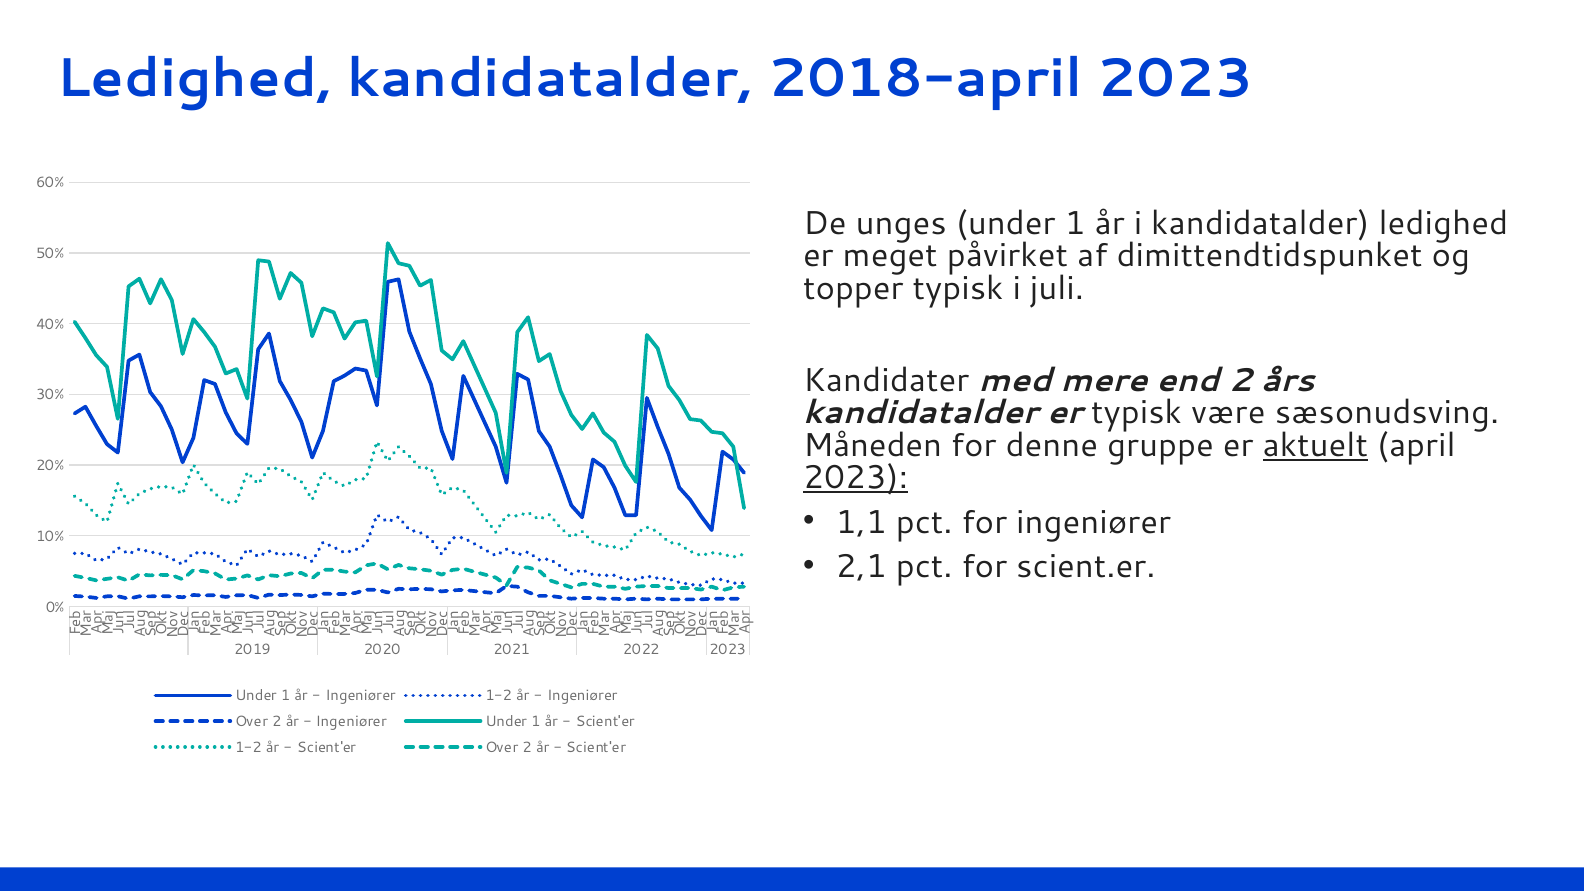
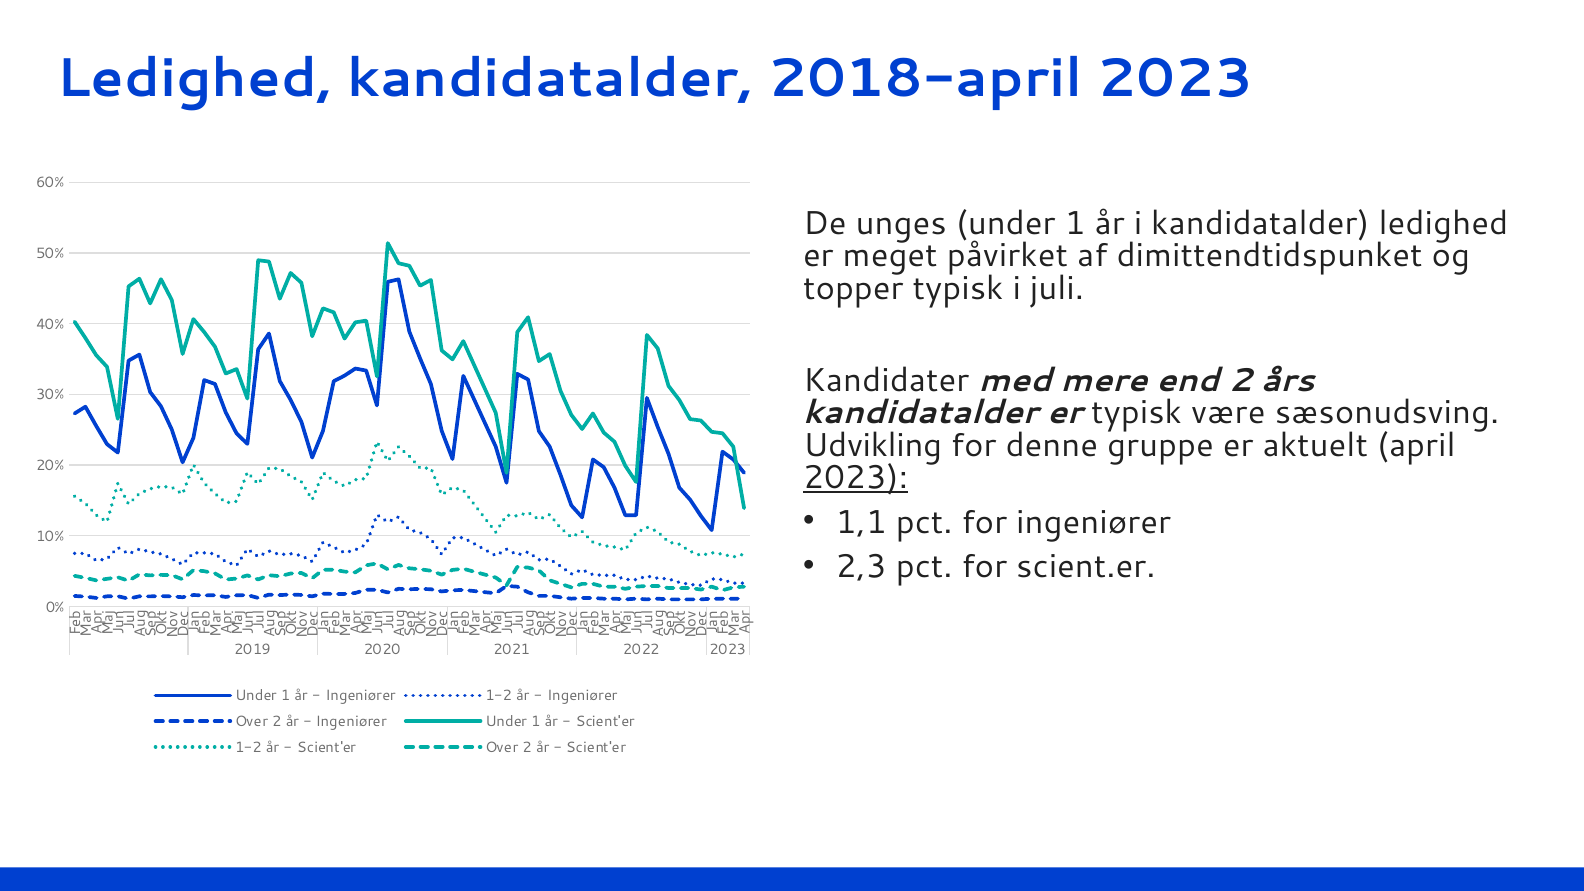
Måneden: Måneden -> Udvikling
aktuelt underline: present -> none
2,1: 2,1 -> 2,3
